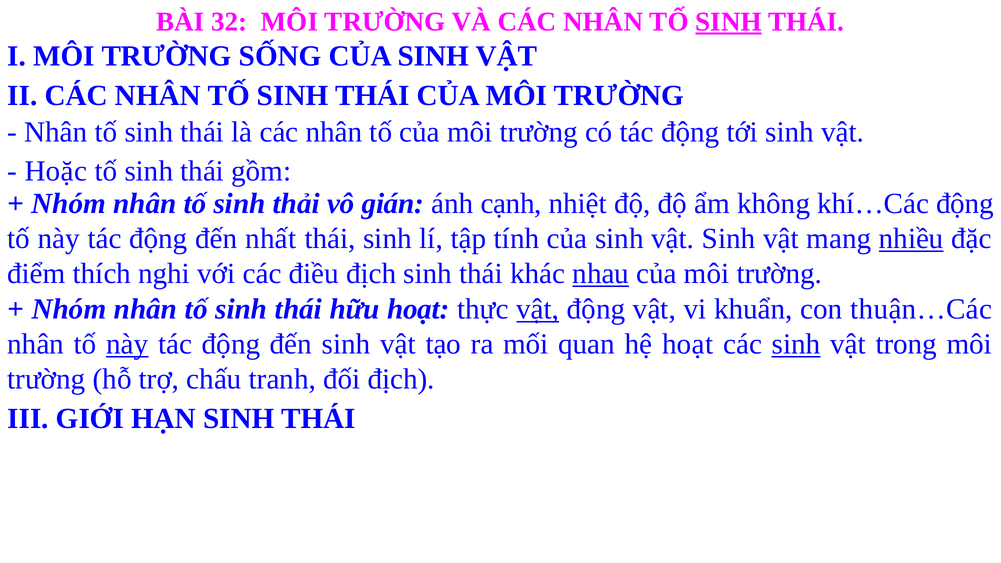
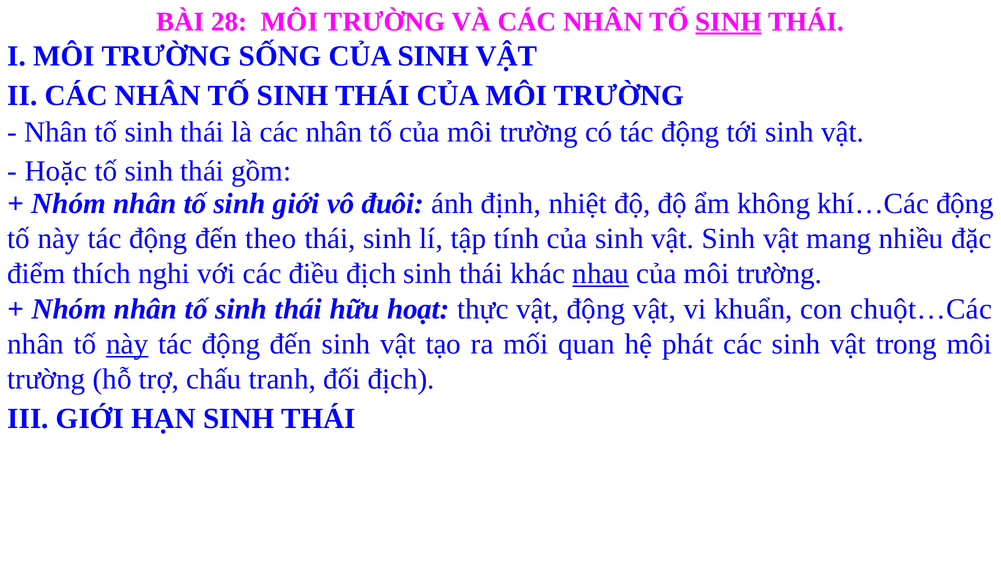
32: 32 -> 28
sinh thải: thải -> giới
gián: gián -> đuôi
cạnh: cạnh -> định
nhất: nhất -> theo
nhiều underline: present -> none
vật at (538, 309) underline: present -> none
thuận…Các: thuận…Các -> chuột…Các
hệ hoạt: hoạt -> phát
sinh at (796, 344) underline: present -> none
